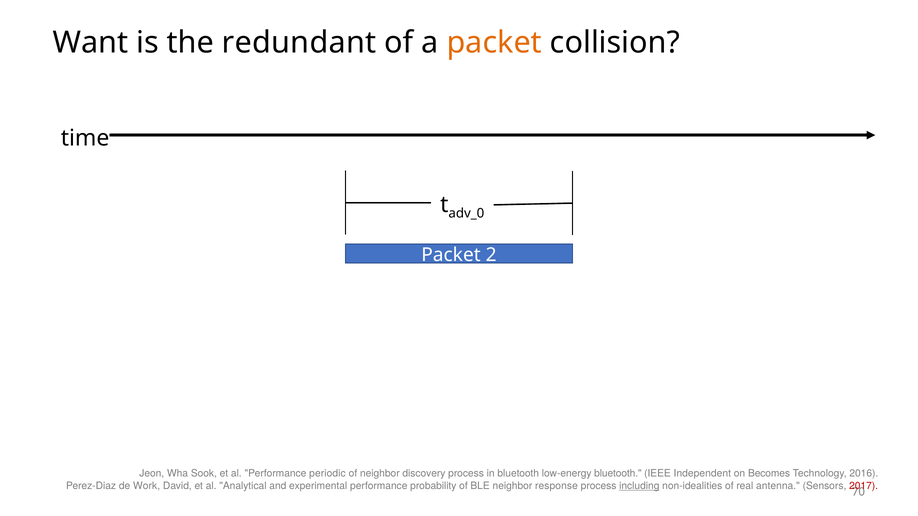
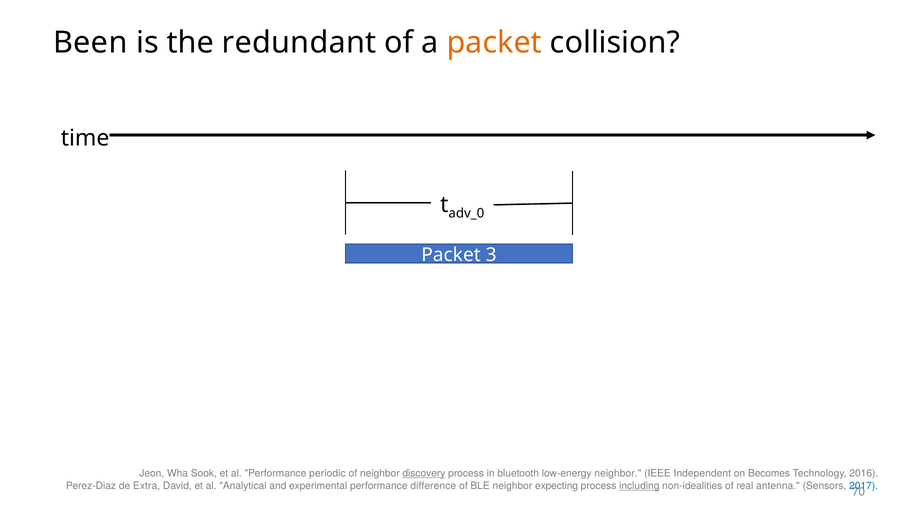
Want: Want -> Been
2: 2 -> 3
discovery underline: none -> present
low-energy bluetooth: bluetooth -> neighbor
Work: Work -> Extra
probability: probability -> difference
response: response -> expecting
2017 colour: red -> blue
